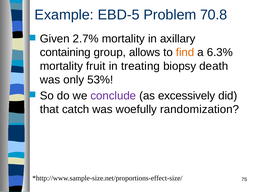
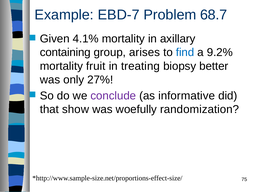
EBD-5: EBD-5 -> EBD-7
70.8: 70.8 -> 68.7
2.7%: 2.7% -> 4.1%
allows: allows -> arises
find colour: orange -> blue
6.3%: 6.3% -> 9.2%
death: death -> better
53%: 53% -> 27%
excessively: excessively -> informative
catch: catch -> show
